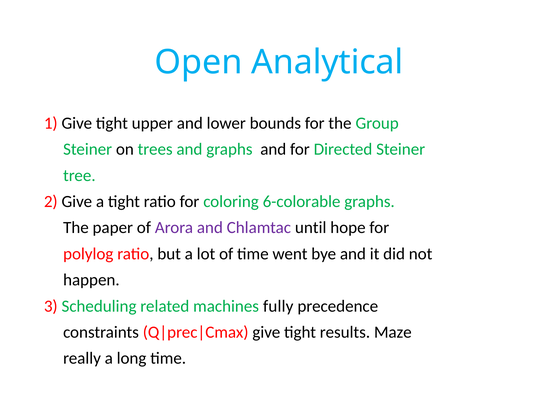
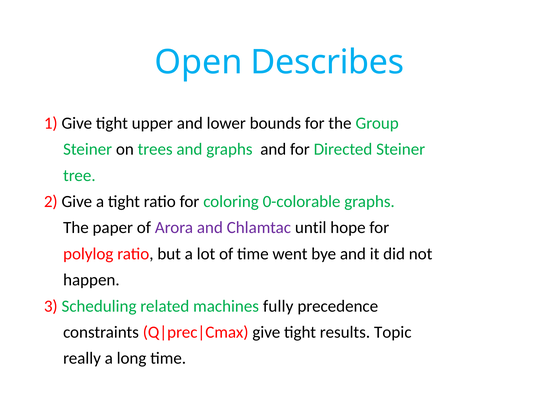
Analytical: Analytical -> Describes
6-colorable: 6-colorable -> 0-colorable
Maze: Maze -> Topic
